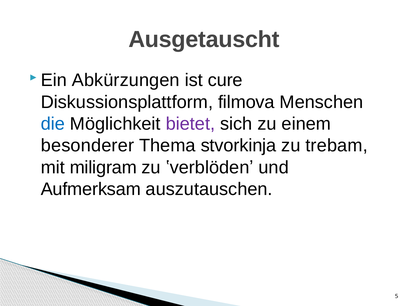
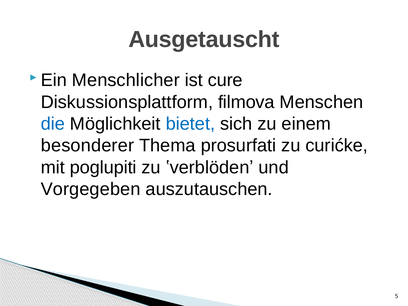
Abkürzungen: Abkürzungen -> Menschlicher
bietet colour: purple -> blue
stvorkinja: stvorkinja -> prosurfati
trebam: trebam -> curićke
miligram: miligram -> poglupiti
Aufmerksam: Aufmerksam -> Vorgegeben
